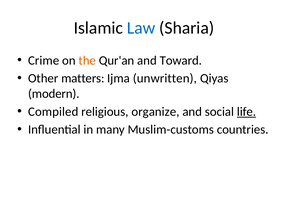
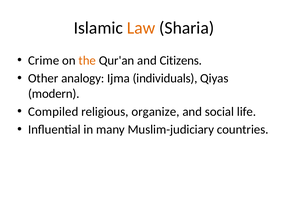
Law colour: blue -> orange
Toward: Toward -> Citizens
matters: matters -> analogy
unwritten: unwritten -> individuals
life underline: present -> none
Muslim-customs: Muslim-customs -> Muslim-judiciary
